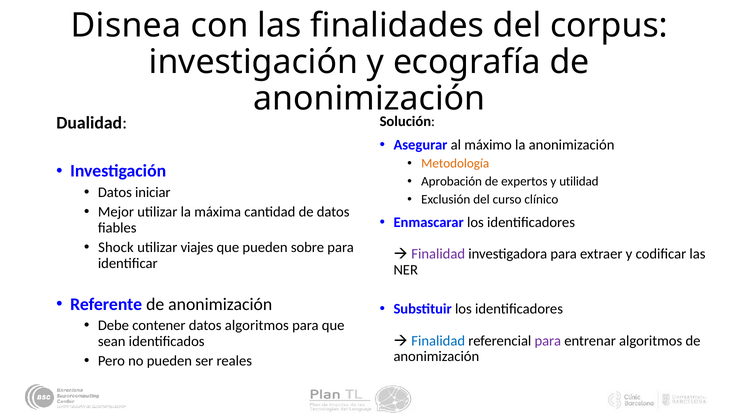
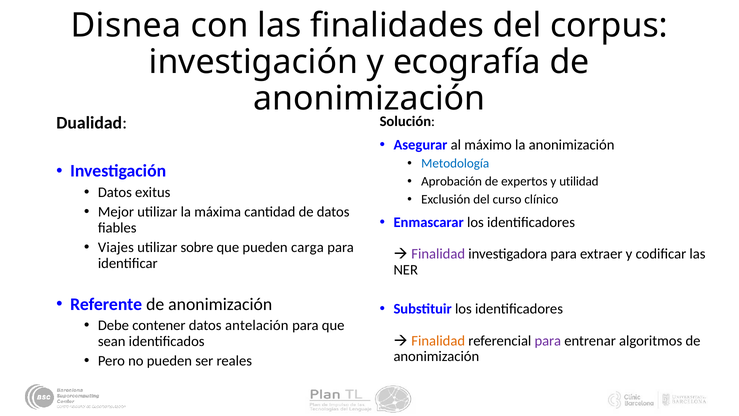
Metodología colour: orange -> blue
iniciar: iniciar -> exitus
Shock: Shock -> Viajes
viajes: viajes -> sobre
sobre: sobre -> carga
datos algoritmos: algoritmos -> antelación
Finalidad at (438, 340) colour: blue -> orange
